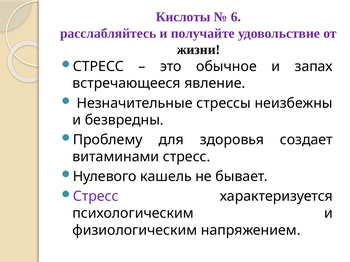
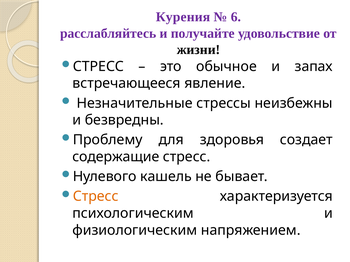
Кислоты: Кислоты -> Курения
витаминами: витаминами -> содержащие
Стресс at (96, 197) colour: purple -> orange
